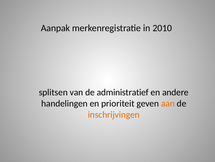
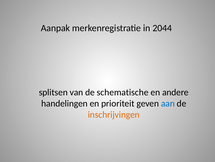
2010: 2010 -> 2044
administratief: administratief -> schematische
aan colour: orange -> blue
